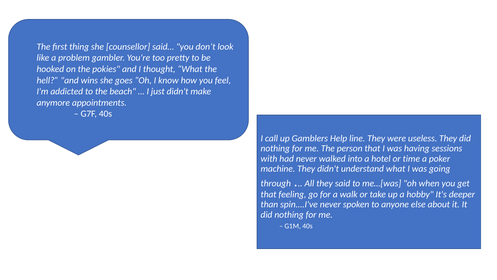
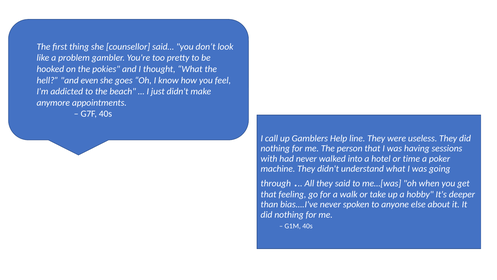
wins: wins -> even
spin….I've: spin….I've -> bias….I've
